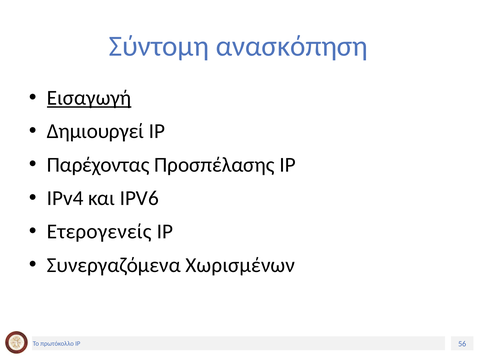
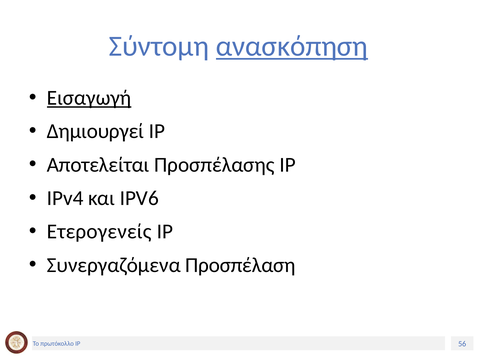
ανασκόπηση underline: none -> present
Παρέχοντας: Παρέχοντας -> Αποτελείται
Χωρισμένων: Χωρισμένων -> Προσπέλαση
